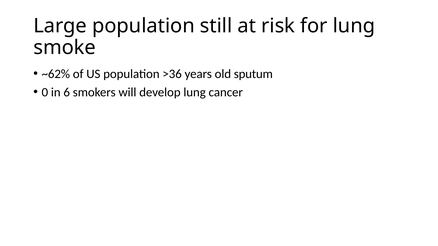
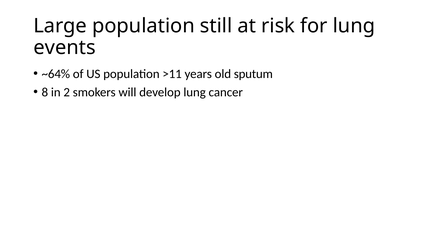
smoke: smoke -> events
~62%: ~62% -> ~64%
>36: >36 -> >11
0: 0 -> 8
6: 6 -> 2
